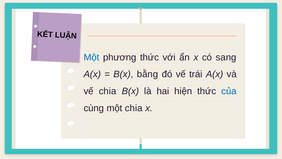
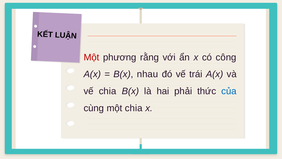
Một at (91, 57) colour: blue -> red
phương thức: thức -> rằng
sang: sang -> công
bằng: bằng -> nhau
hiện: hiện -> phải
